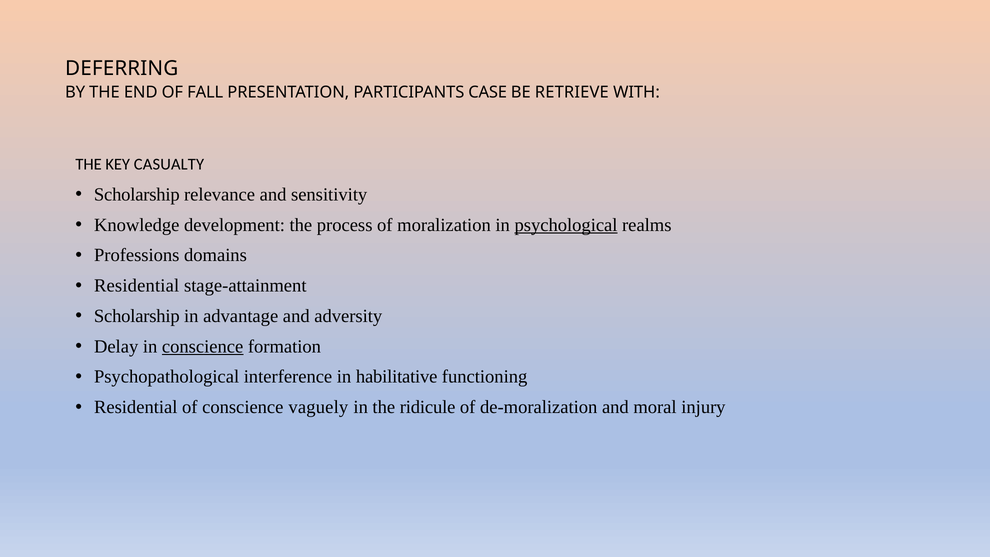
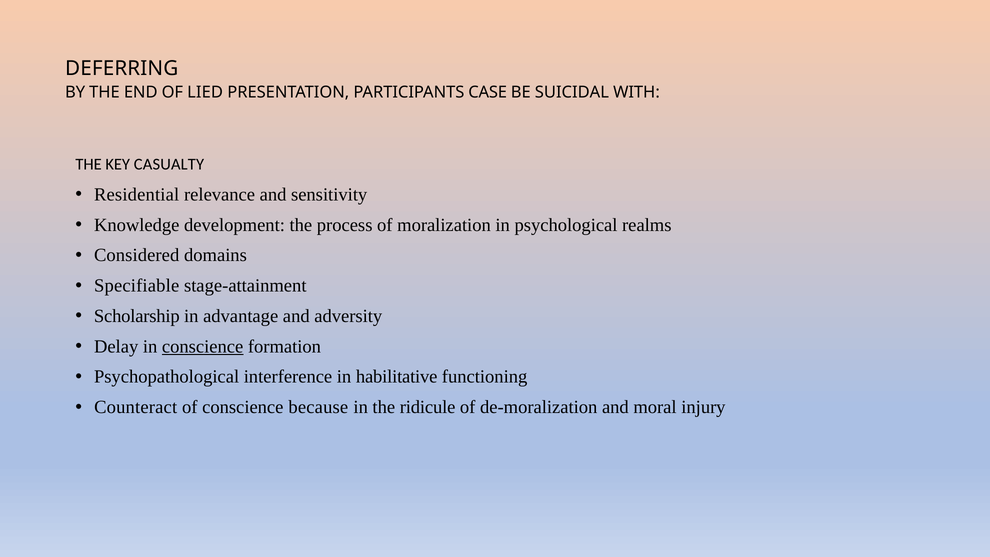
FALL: FALL -> LIED
RETRIEVE: RETRIEVE -> SUICIDAL
Scholarship at (137, 194): Scholarship -> Residential
psychological underline: present -> none
Professions: Professions -> Considered
Residential at (137, 286): Residential -> Specifiable
Residential at (136, 407): Residential -> Counteract
vaguely: vaguely -> because
